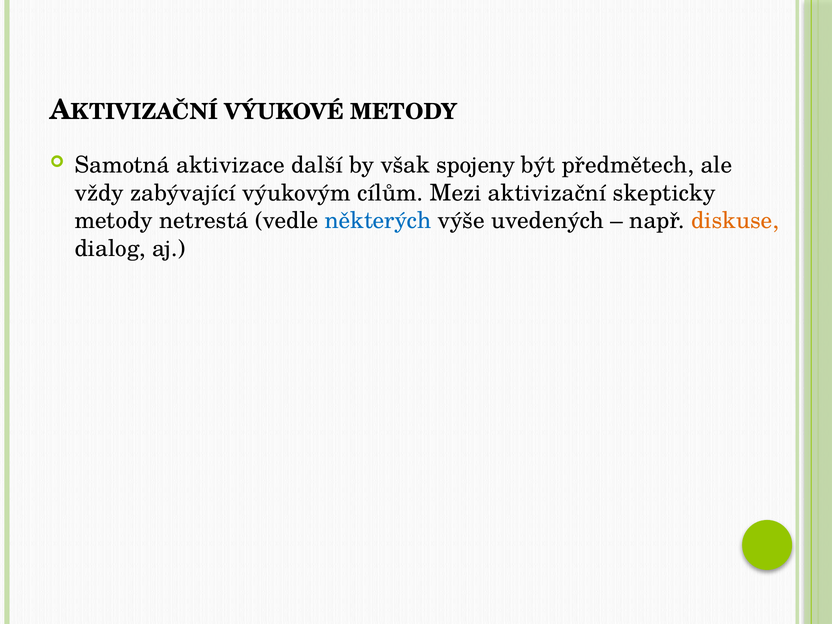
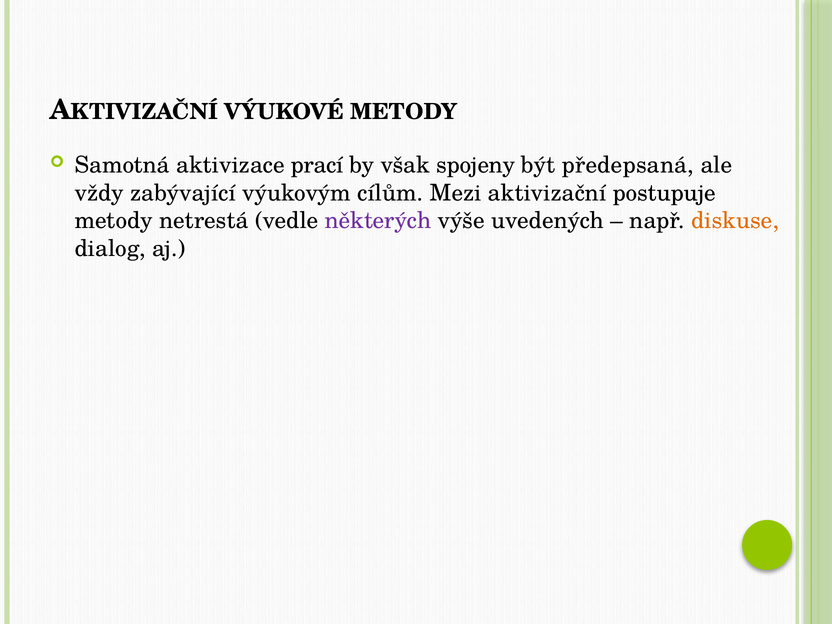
další: další -> prací
předmětech: předmětech -> předepsaná
skepticky: skepticky -> postupuje
některých colour: blue -> purple
